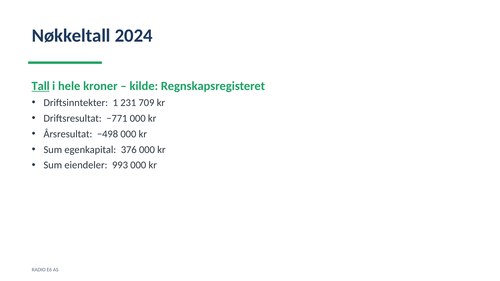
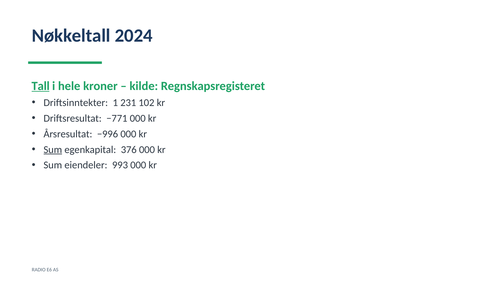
709: 709 -> 102
−498: −498 -> −996
Sum at (53, 150) underline: none -> present
